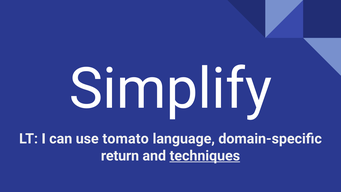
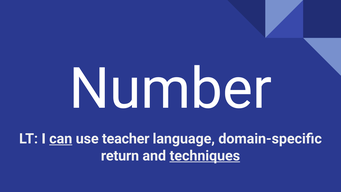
Simplify: Simplify -> Number
can underline: none -> present
tomato: tomato -> teacher
